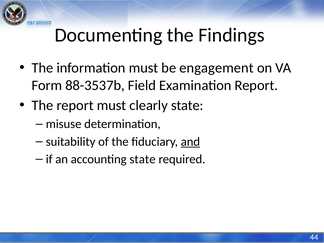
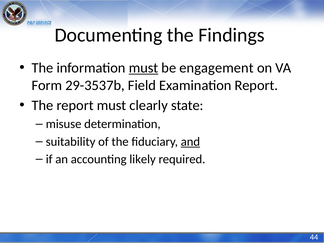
must at (144, 68) underline: none -> present
88-3537b: 88-3537b -> 29-3537b
accounting state: state -> likely
